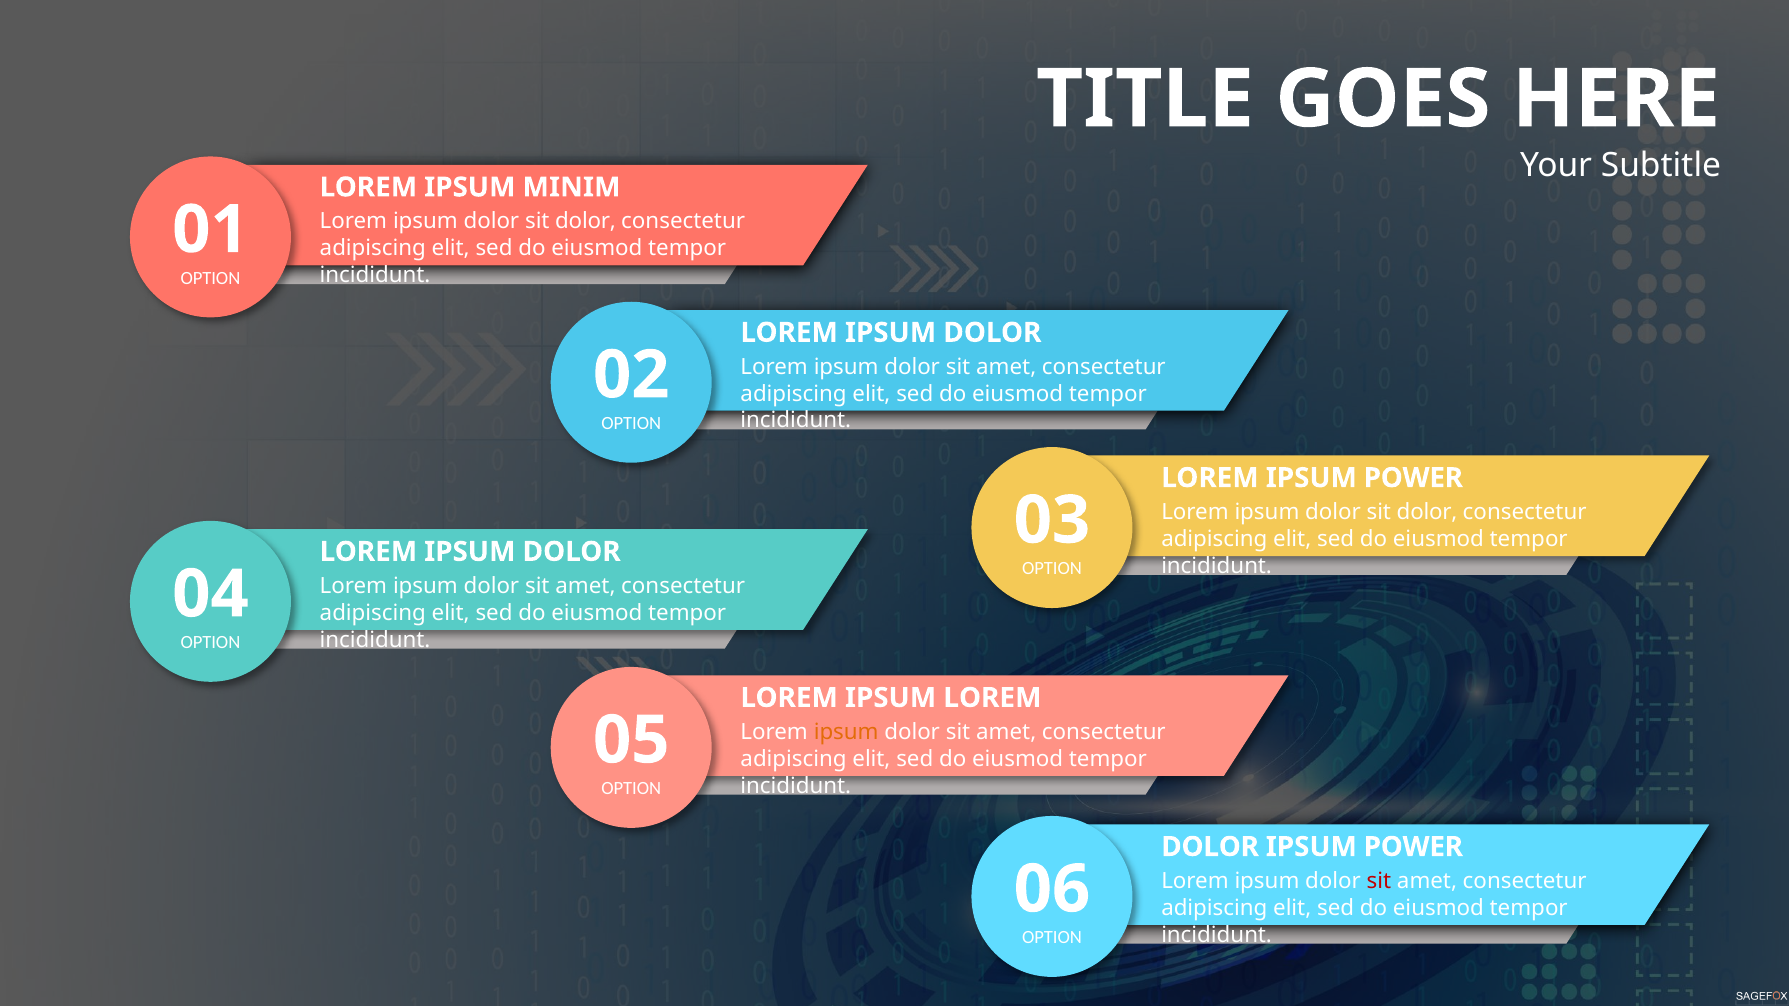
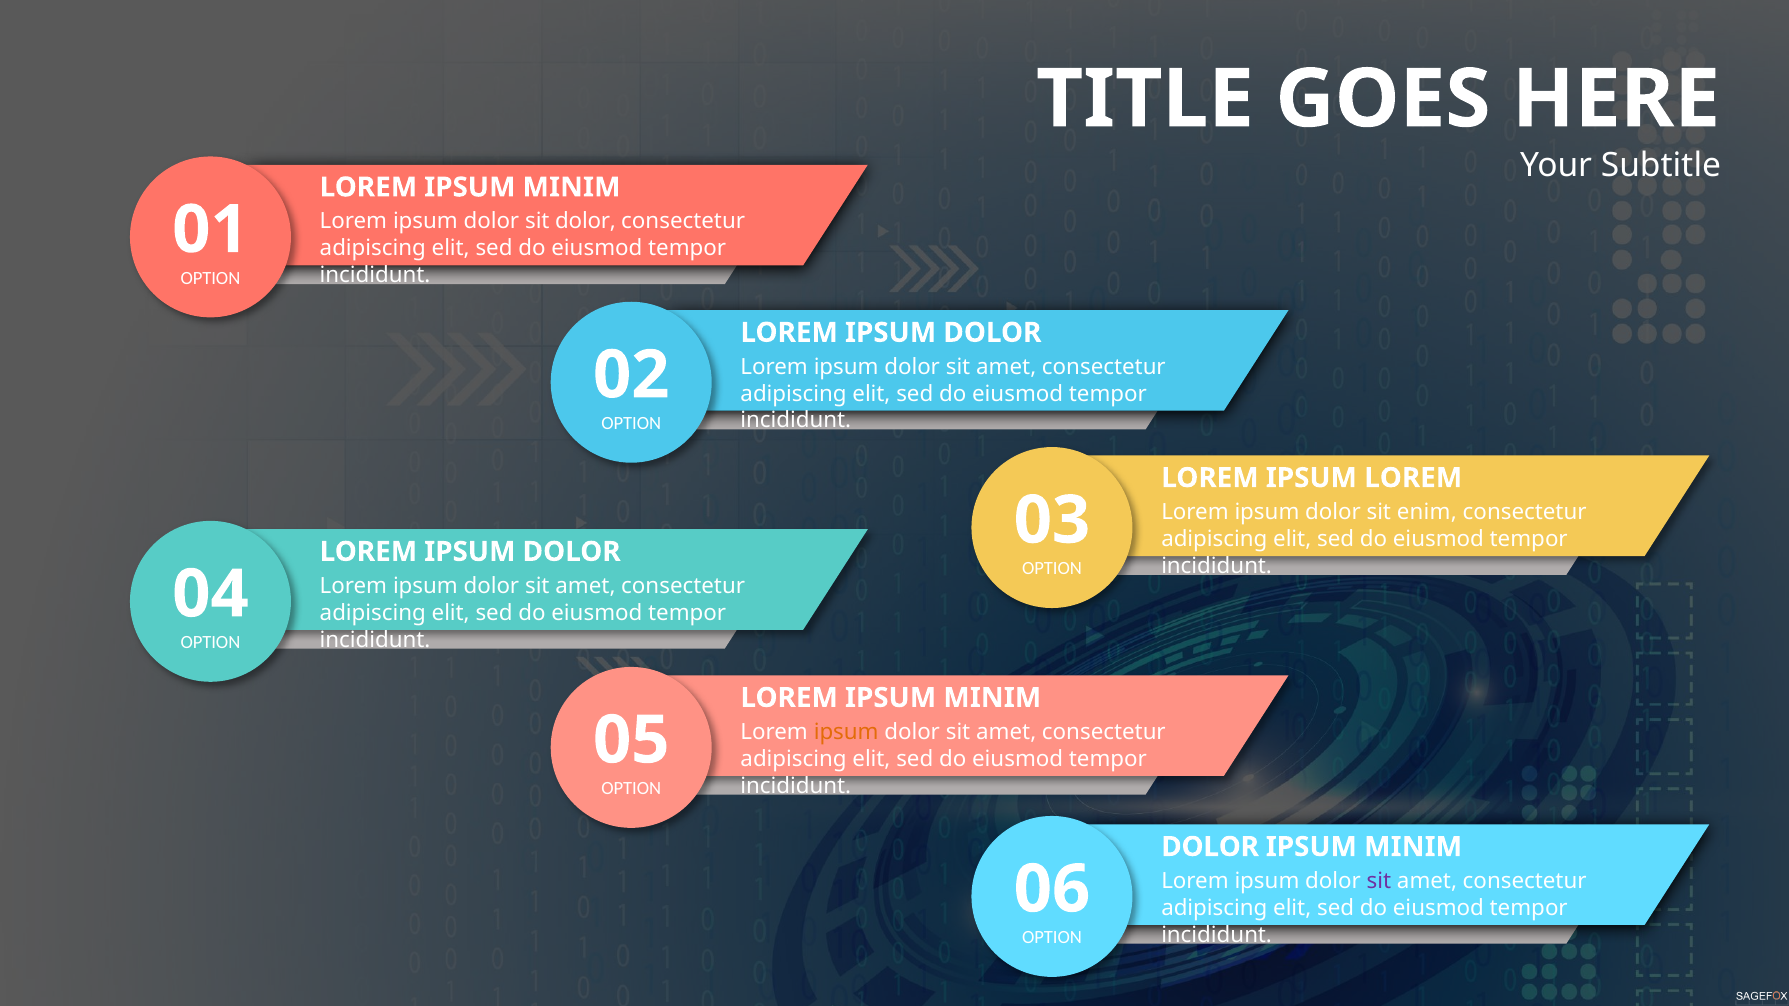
LOREM IPSUM POWER: POWER -> LOREM
dolor at (1427, 512): dolor -> enim
LOREM at (992, 698): LOREM -> MINIM
POWER at (1413, 847): POWER -> MINIM
sit at (1379, 881) colour: red -> purple
